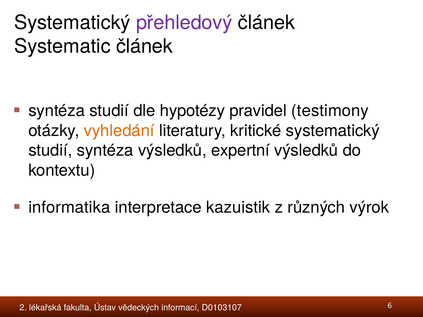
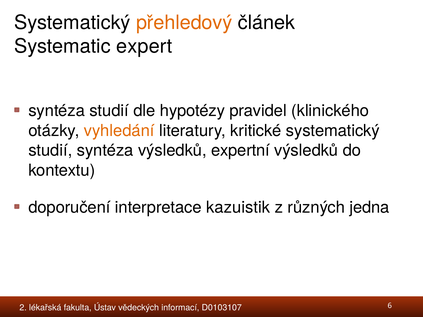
přehledový colour: purple -> orange
Systematic článek: článek -> expert
testimony: testimony -> klinického
informatika: informatika -> doporučení
výrok: výrok -> jedna
